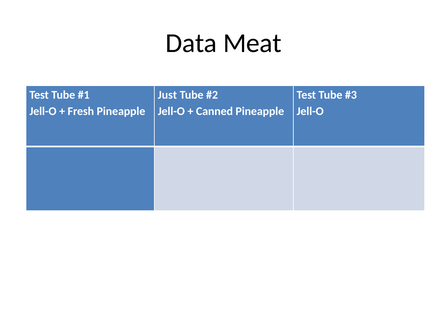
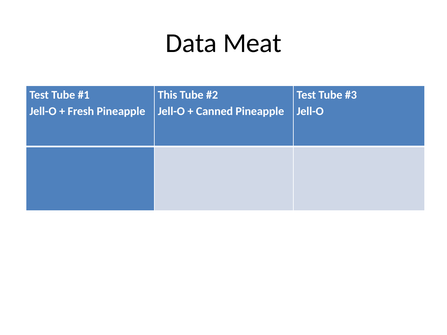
Just: Just -> This
